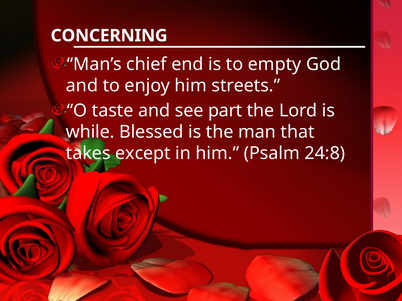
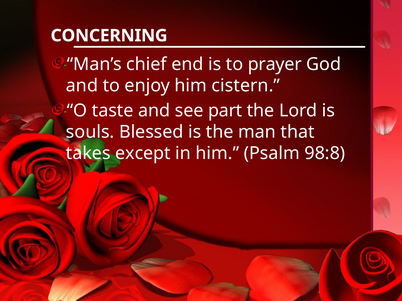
empty: empty -> prayer
streets: streets -> cistern
while: while -> souls
24:8: 24:8 -> 98:8
